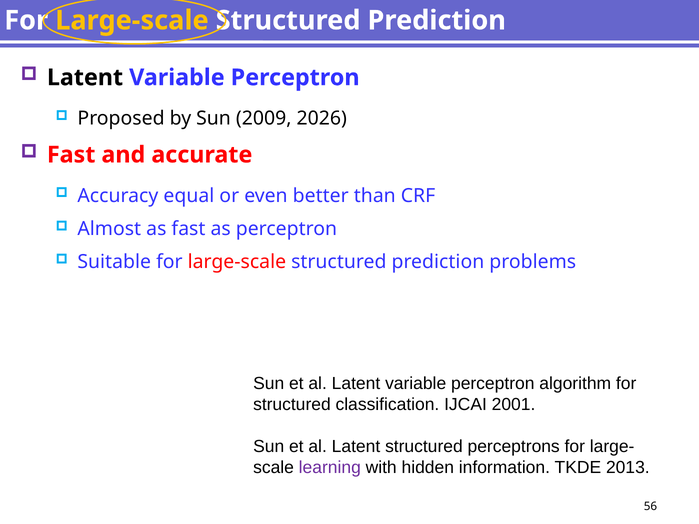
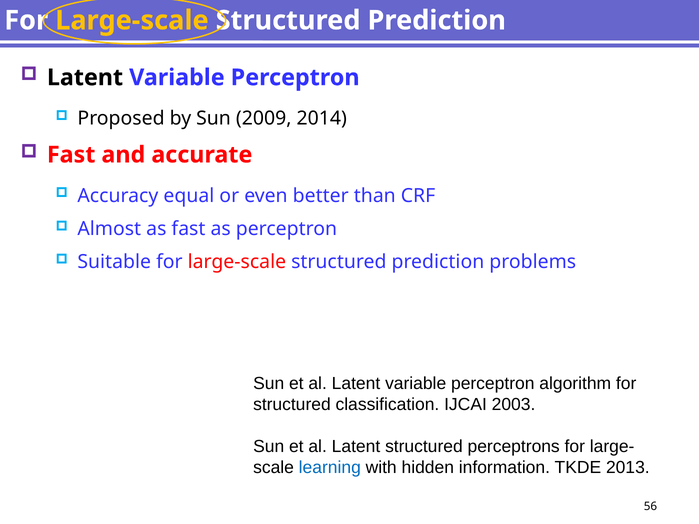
2026: 2026 -> 2014
2001: 2001 -> 2003
learning colour: purple -> blue
